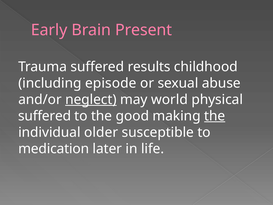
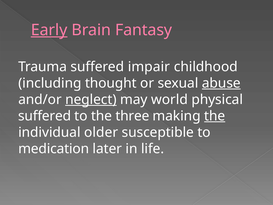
Early underline: none -> present
Present: Present -> Fantasy
results: results -> impair
episode: episode -> thought
abuse underline: none -> present
good: good -> three
